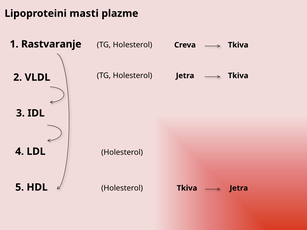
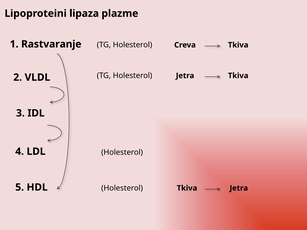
masti: masti -> lipaza
